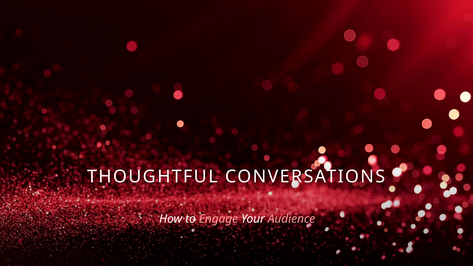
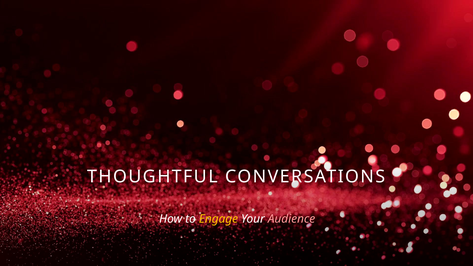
Engage colour: pink -> yellow
